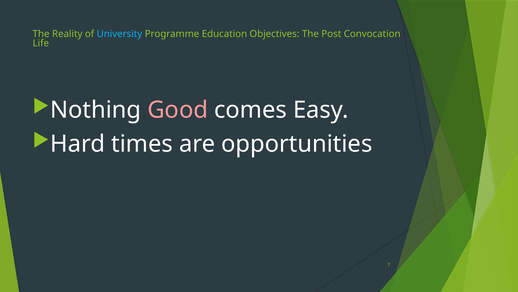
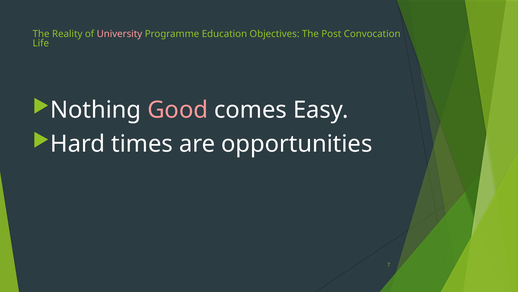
University colour: light blue -> pink
